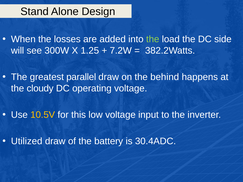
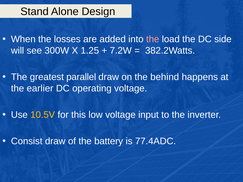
the at (153, 39) colour: light green -> pink
cloudy: cloudy -> earlier
Utilized: Utilized -> Consist
30.4ADC: 30.4ADC -> 77.4ADC
